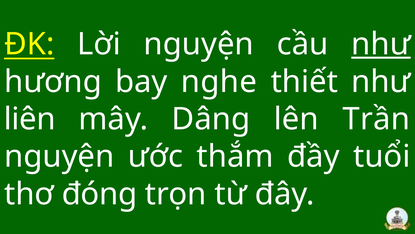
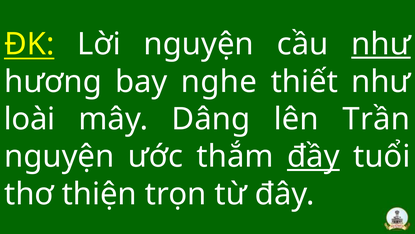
liên: liên -> loài
đầy underline: none -> present
đóng: đóng -> thiện
